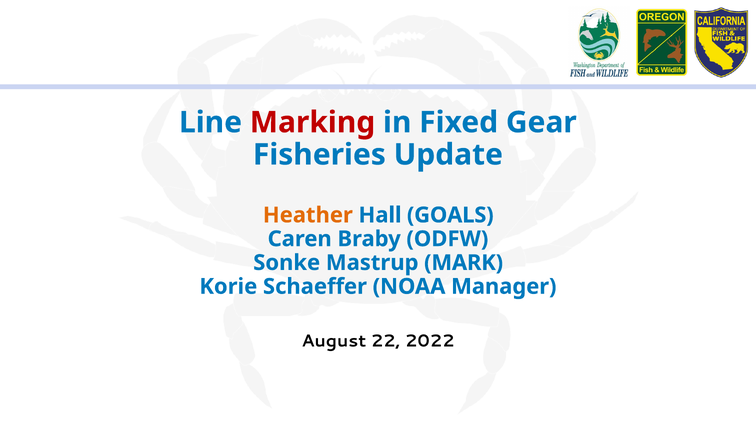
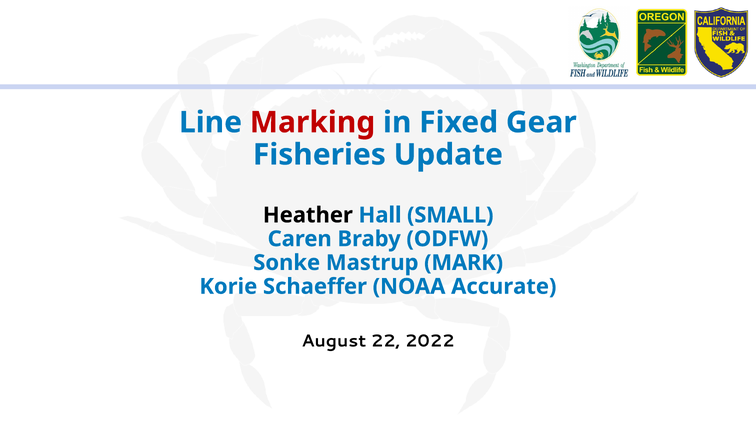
Heather colour: orange -> black
GOALS: GOALS -> SMALL
Manager: Manager -> Accurate
